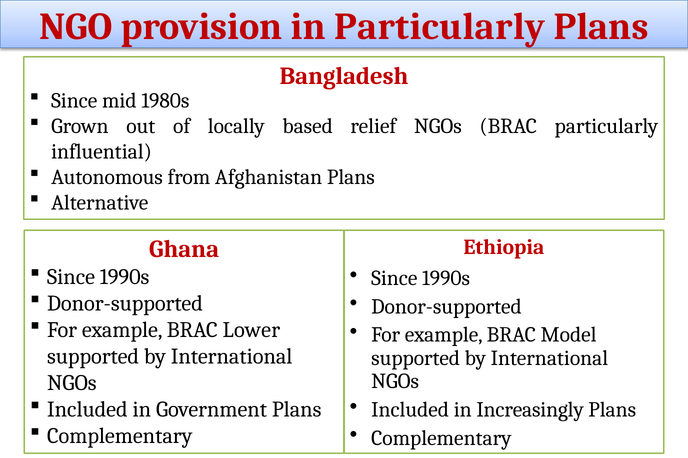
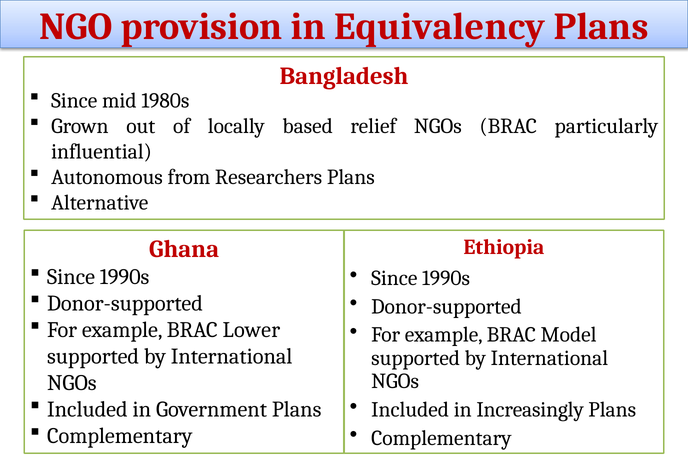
in Particularly: Particularly -> Equivalency
Afghanistan: Afghanistan -> Researchers
